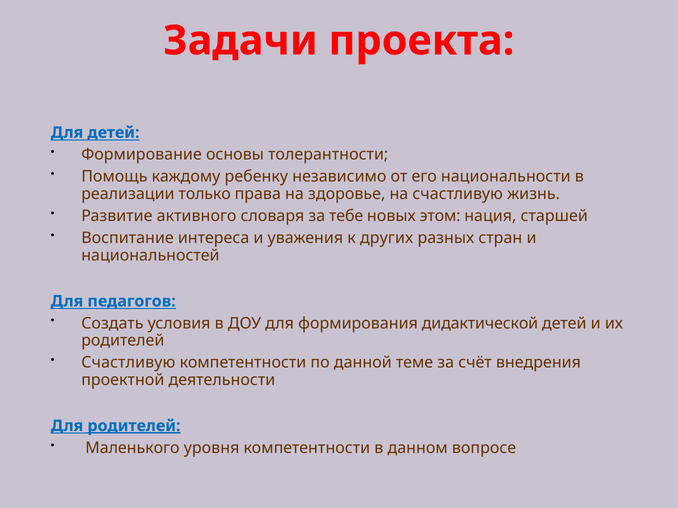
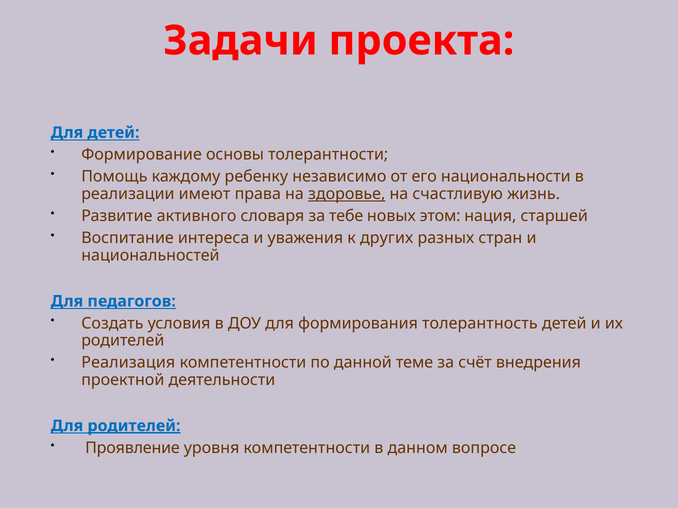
только: только -> имеют
здоровье underline: none -> present
дидактической: дидактической -> толерантность
Счастливую at (128, 363): Счастливую -> Реализация
Маленького: Маленького -> Проявление
